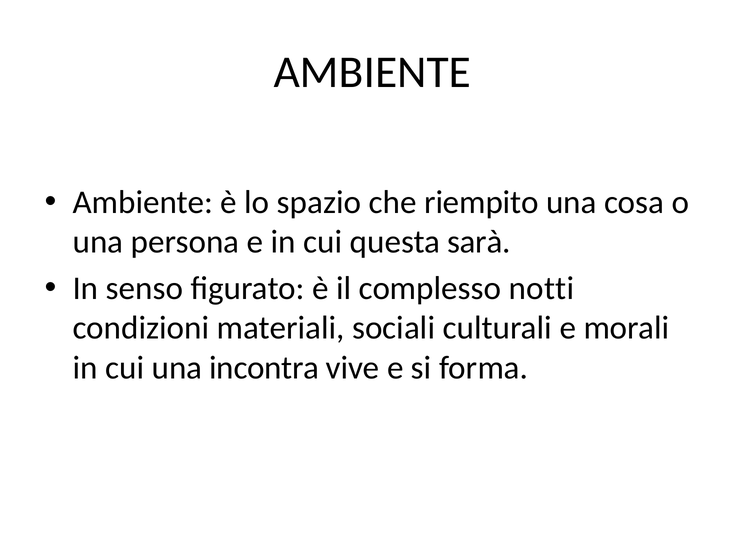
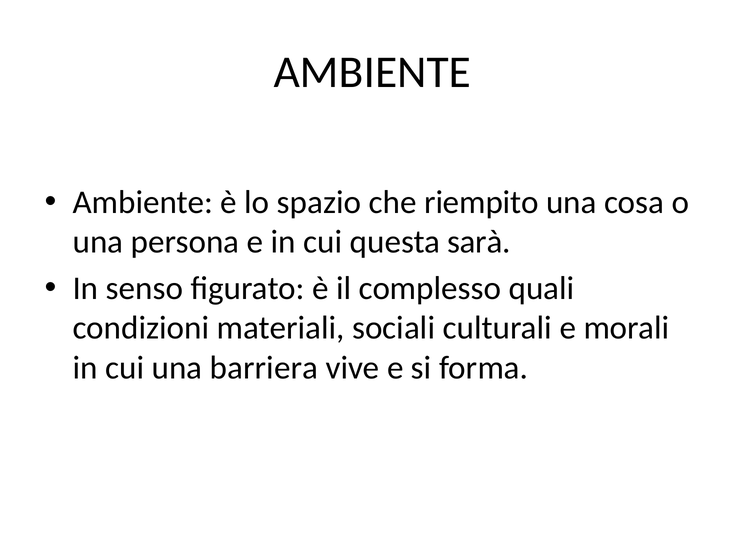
notti: notti -> quali
incontra: incontra -> barriera
